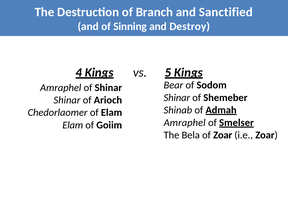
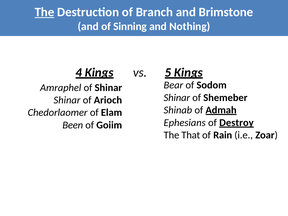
The at (44, 12) underline: none -> present
Sanctified: Sanctified -> Brimstone
Destroy: Destroy -> Nothing
Amraphel at (185, 123): Amraphel -> Ephesians
Smelser: Smelser -> Destroy
Elam at (73, 125): Elam -> Been
Bela: Bela -> That
of Zoar: Zoar -> Rain
